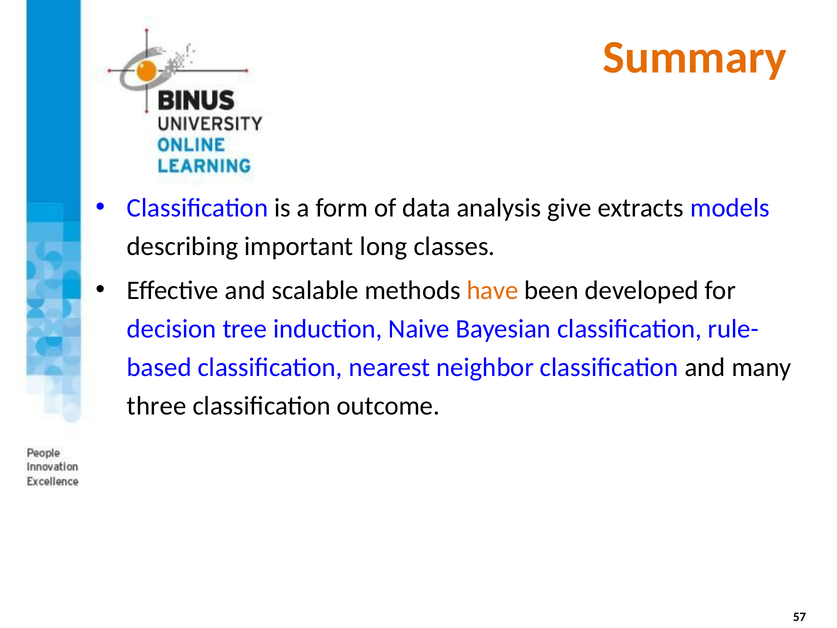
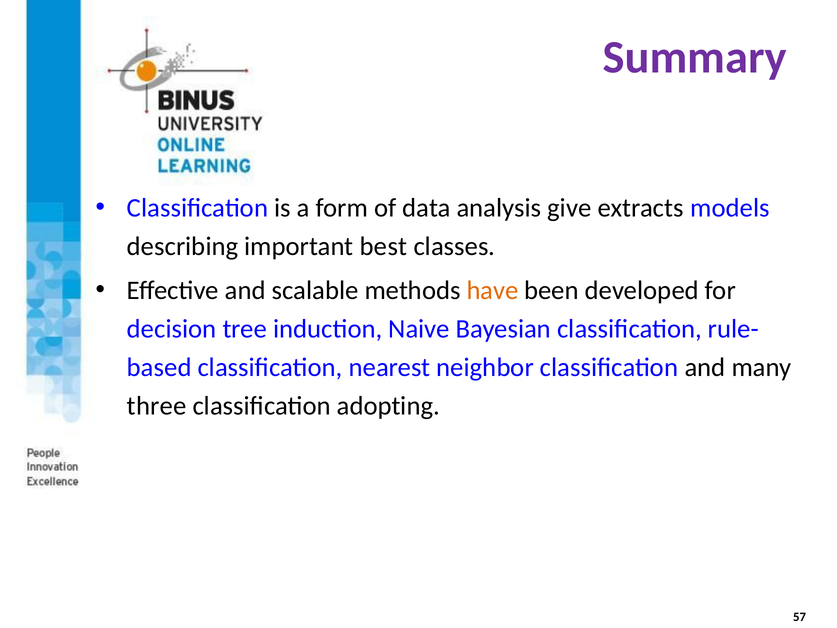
Summary colour: orange -> purple
long: long -> best
outcome: outcome -> adopting
